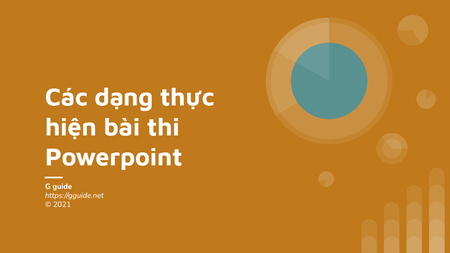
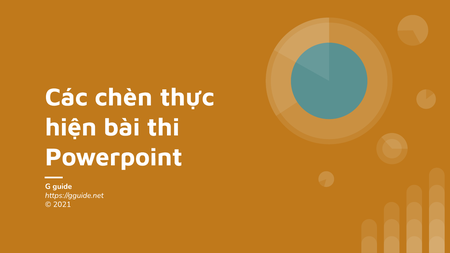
dạng: dạng -> chèn
